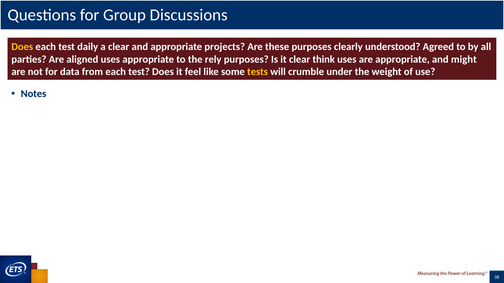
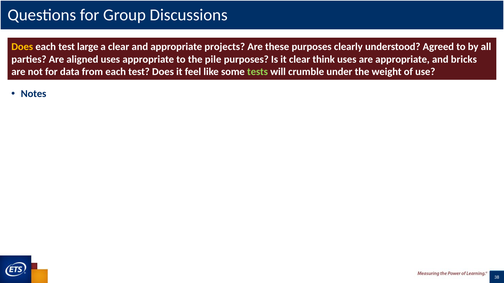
daily: daily -> large
rely: rely -> pile
might: might -> bricks
tests colour: yellow -> light green
